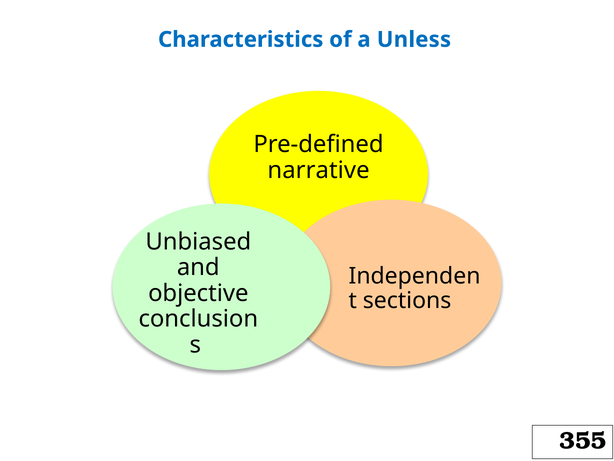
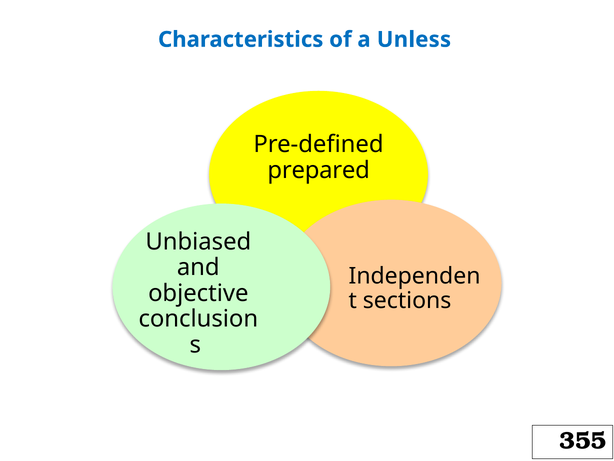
narrative: narrative -> prepared
